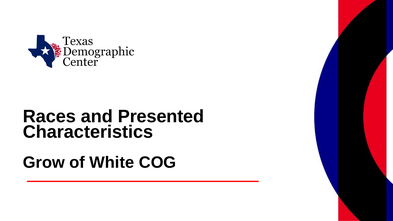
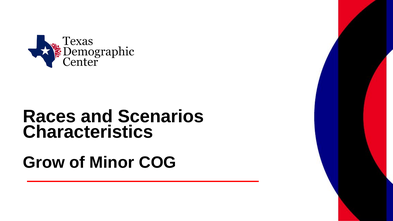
Presented: Presented -> Scenarios
White: White -> Minor
